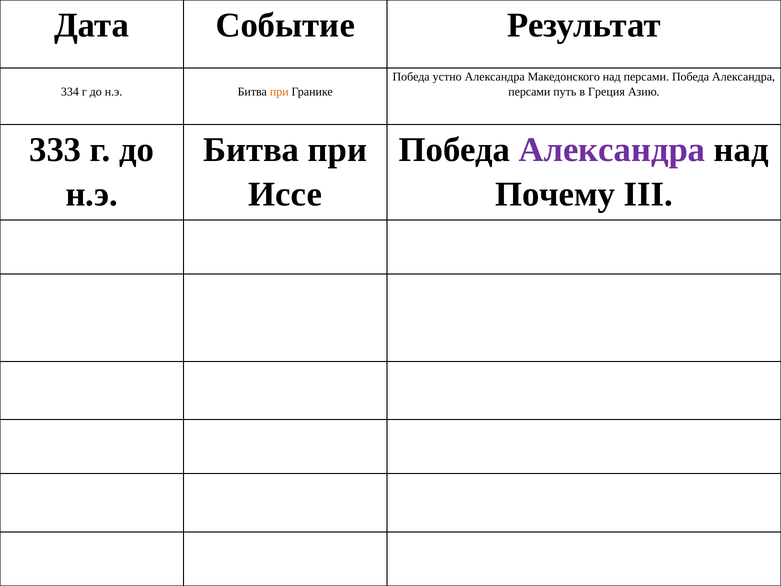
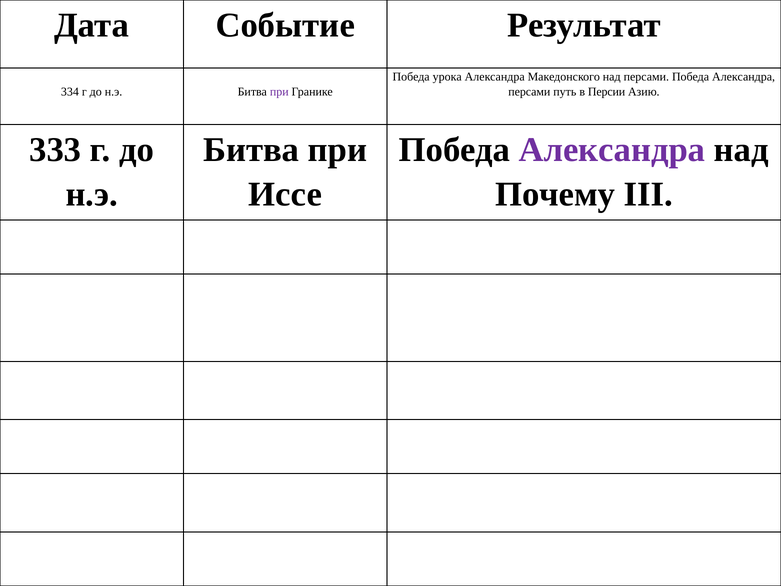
устно: устно -> урока
при at (279, 92) colour: orange -> purple
Греция: Греция -> Персии
